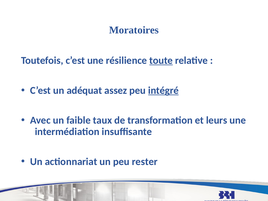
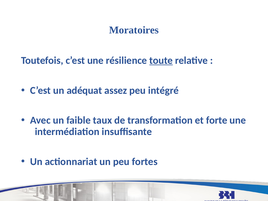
intégré underline: present -> none
leurs: leurs -> forte
rester: rester -> fortes
